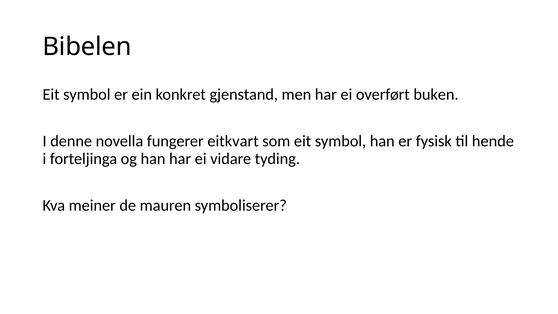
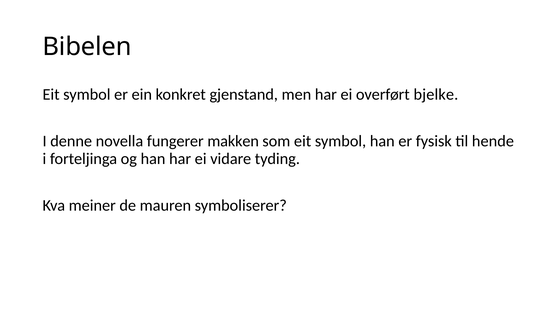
buken: buken -> bjelke
eitkvart: eitkvart -> makken
